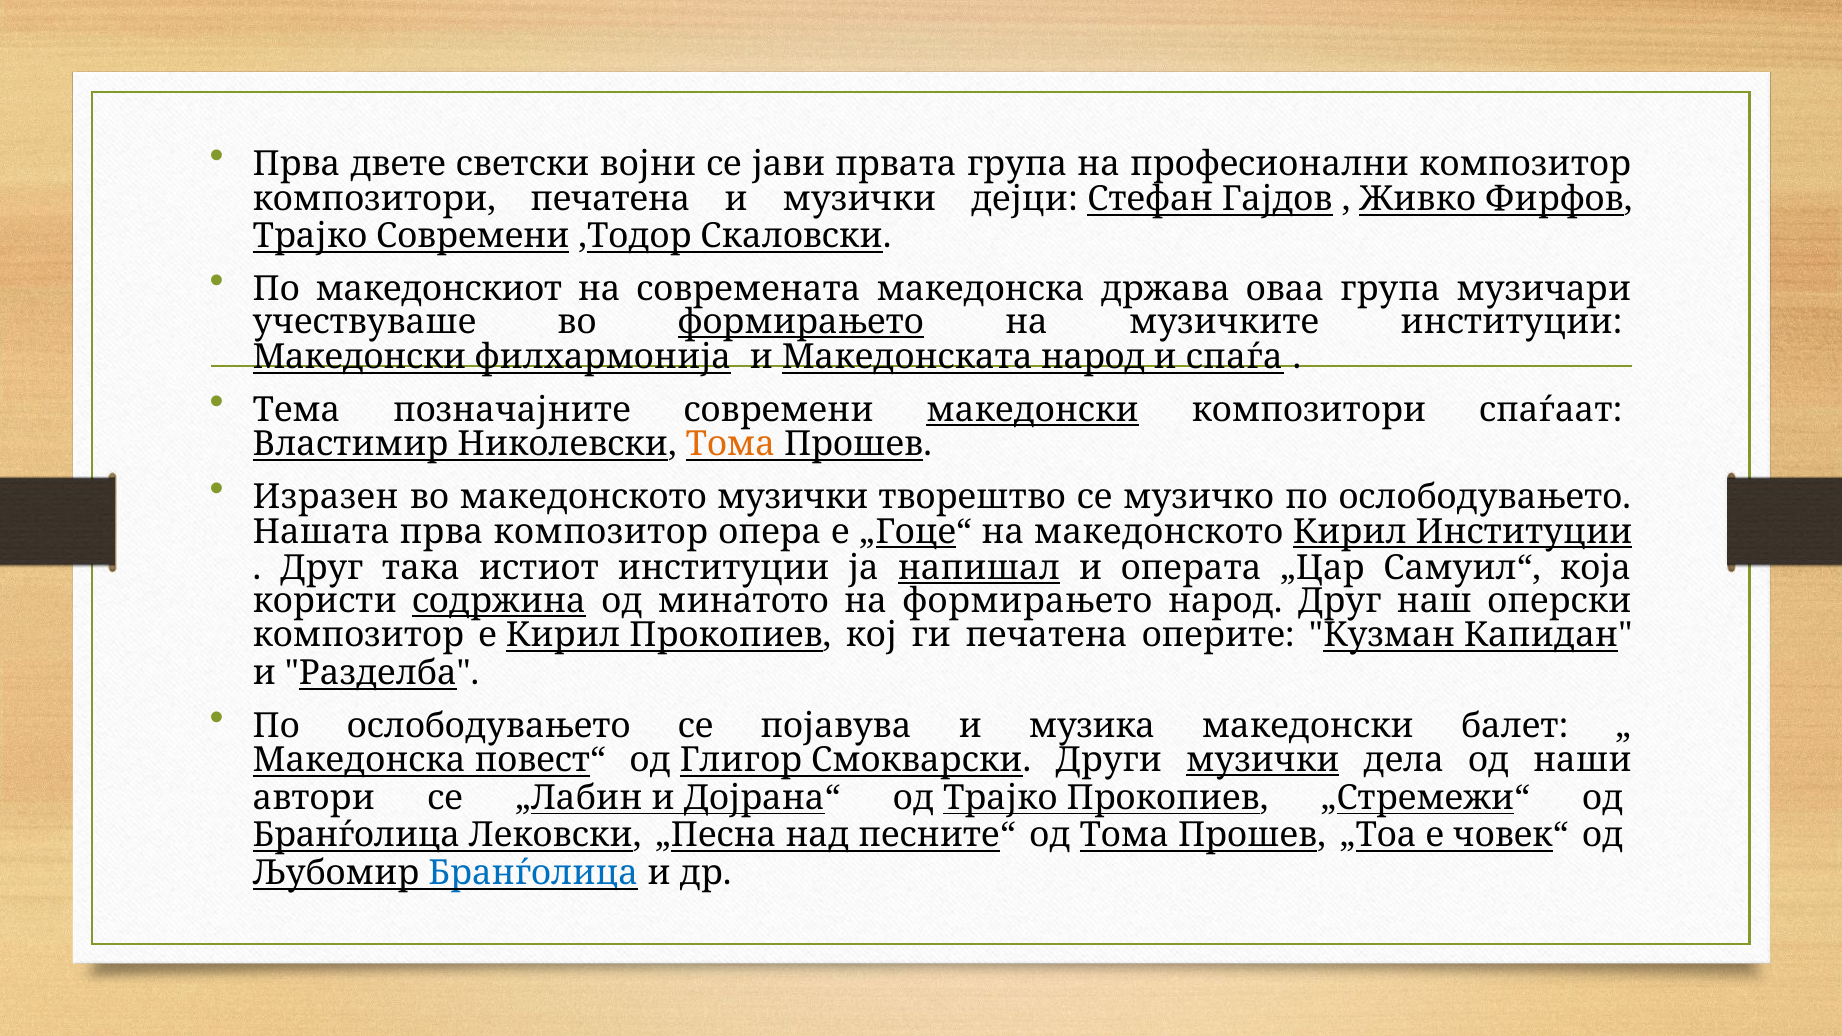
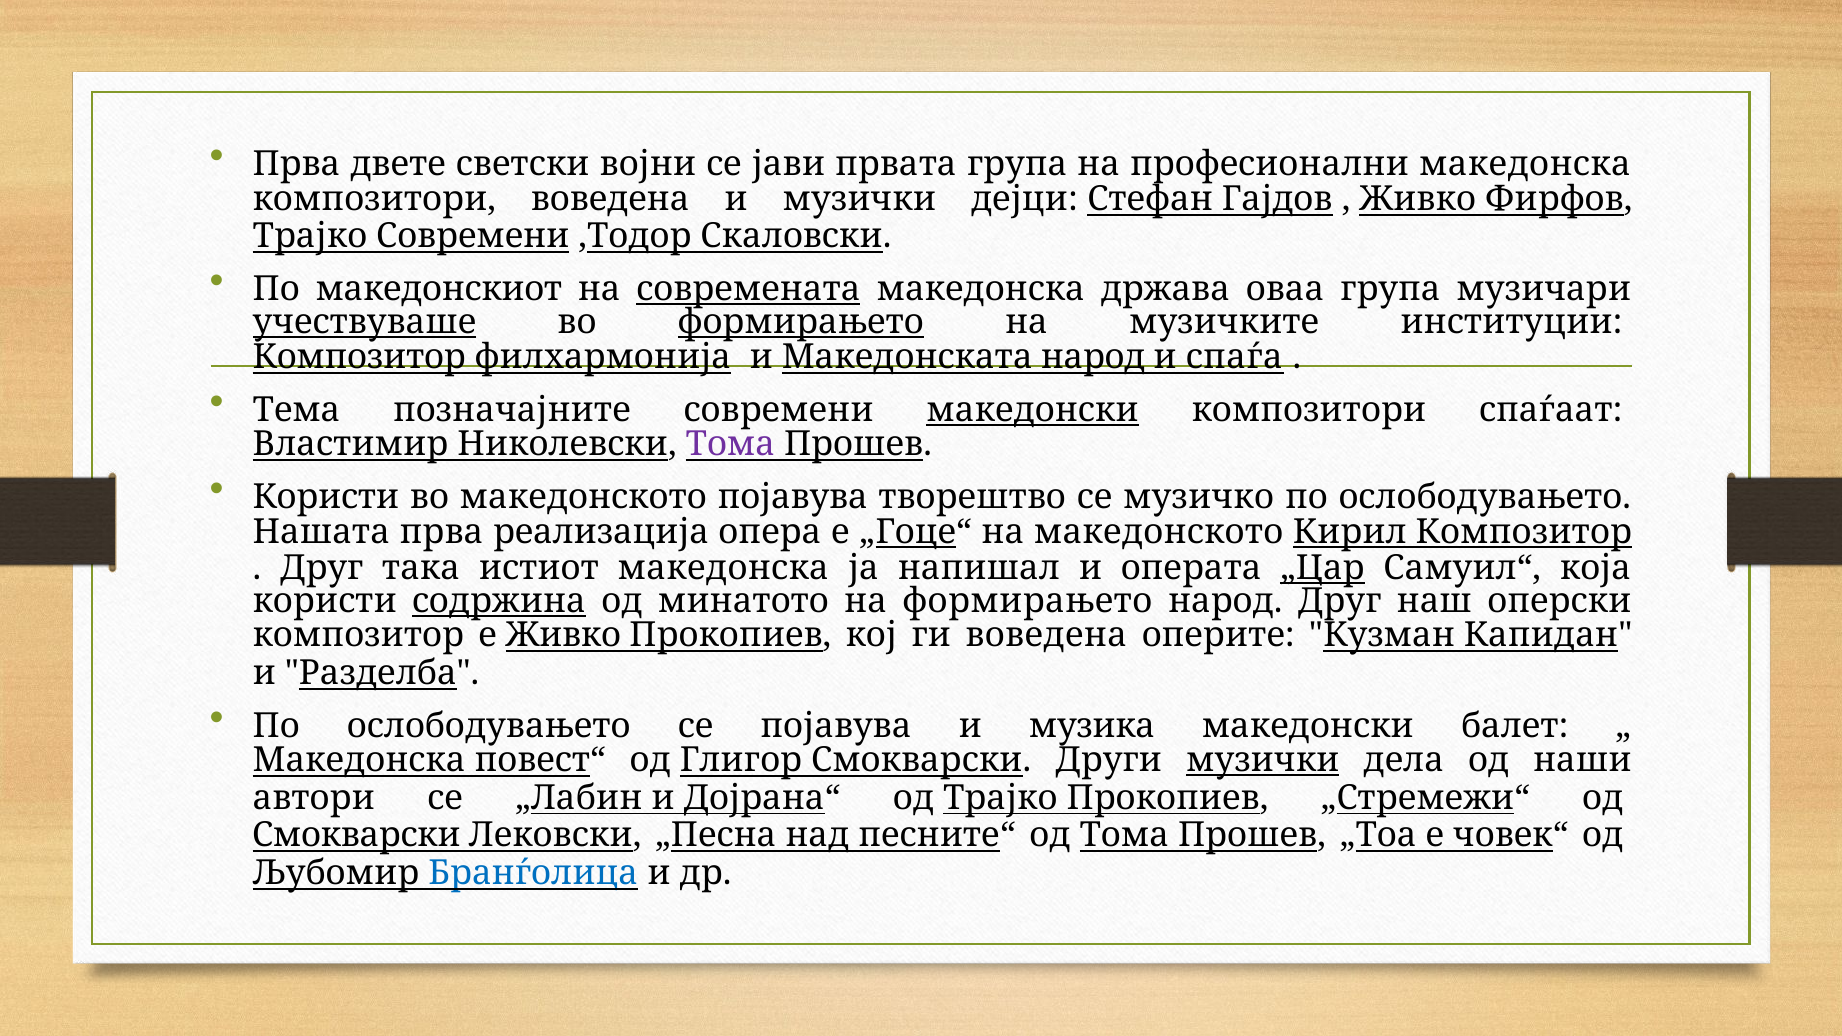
професионални композитор: композитор -> македонска
композитори печатена: печатена -> воведена
современата underline: none -> present
учествуваше underline: none -> present
Македонски at (359, 357): Македонски -> Композитор
Тома at (730, 444) colour: orange -> purple
Изразен at (326, 497): Изразен -> Користи
македонското музички: музички -> појавува
прва композитор: композитор -> реализација
Кирил Институции: Институции -> Композитор
истиот институции: институции -> македонска
напишал underline: present -> none
„Цар underline: none -> present
е Кирил: Кирил -> Живко
ги печатена: печатена -> воведена
Бранѓолица at (356, 836): Бранѓолица -> Смокварски
